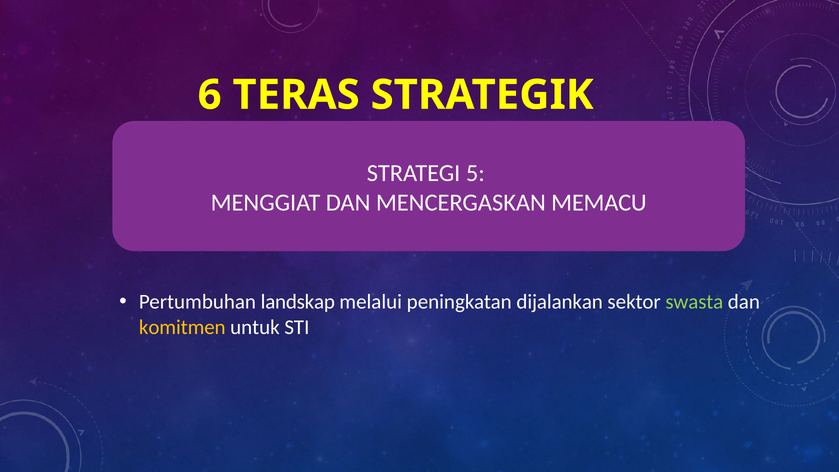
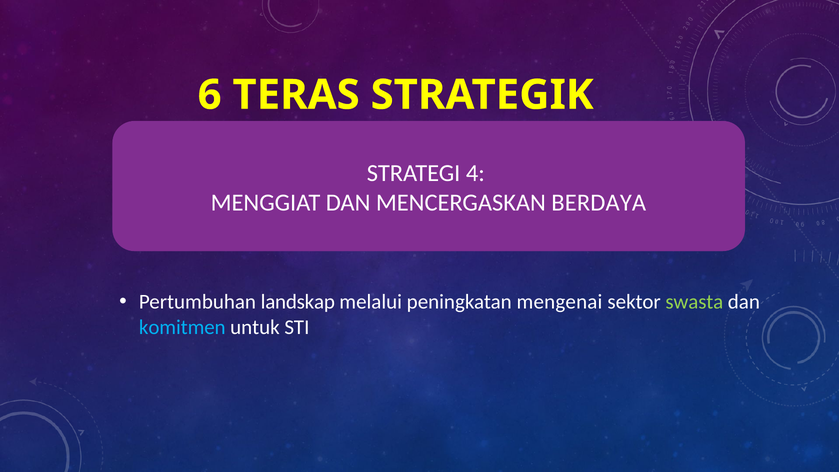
5: 5 -> 4
MEMACU: MEMACU -> BERDAYA
dijalankan: dijalankan -> mengenai
komitmen colour: yellow -> light blue
